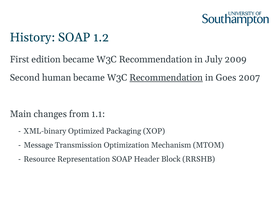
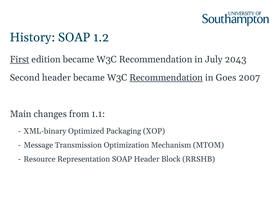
First underline: none -> present
2009: 2009 -> 2043
Second human: human -> header
